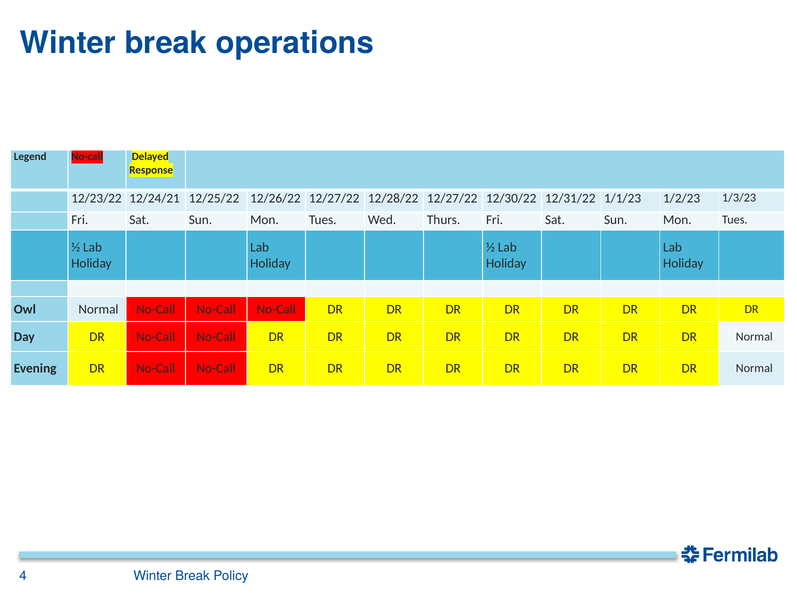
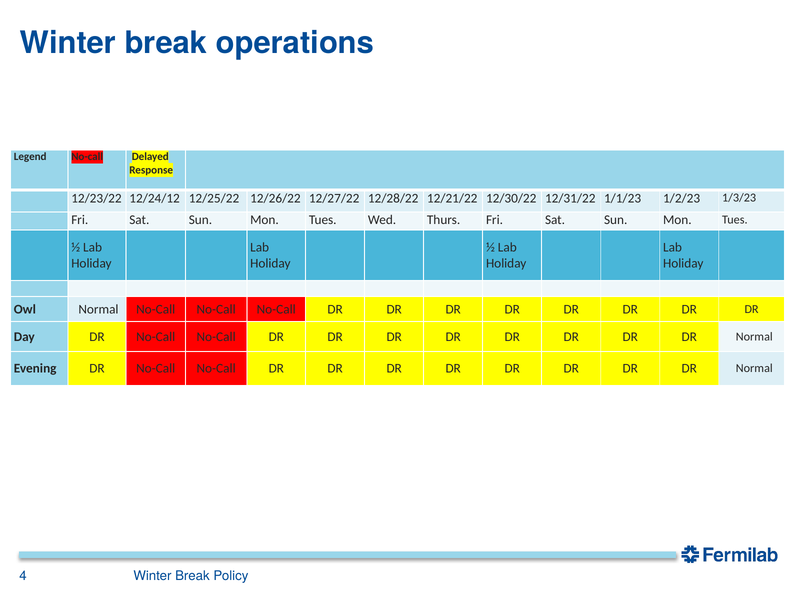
12/24/21: 12/24/21 -> 12/24/12
12/28/22 12/27/22: 12/27/22 -> 12/21/22
